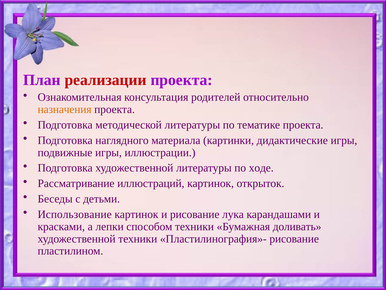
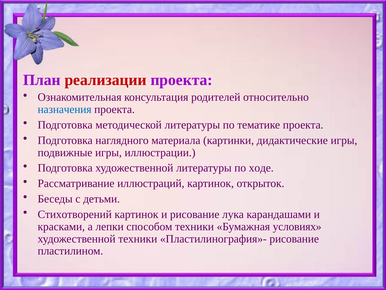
назначения colour: orange -> blue
Использование: Использование -> Стихотворений
доливать: доливать -> условиях
